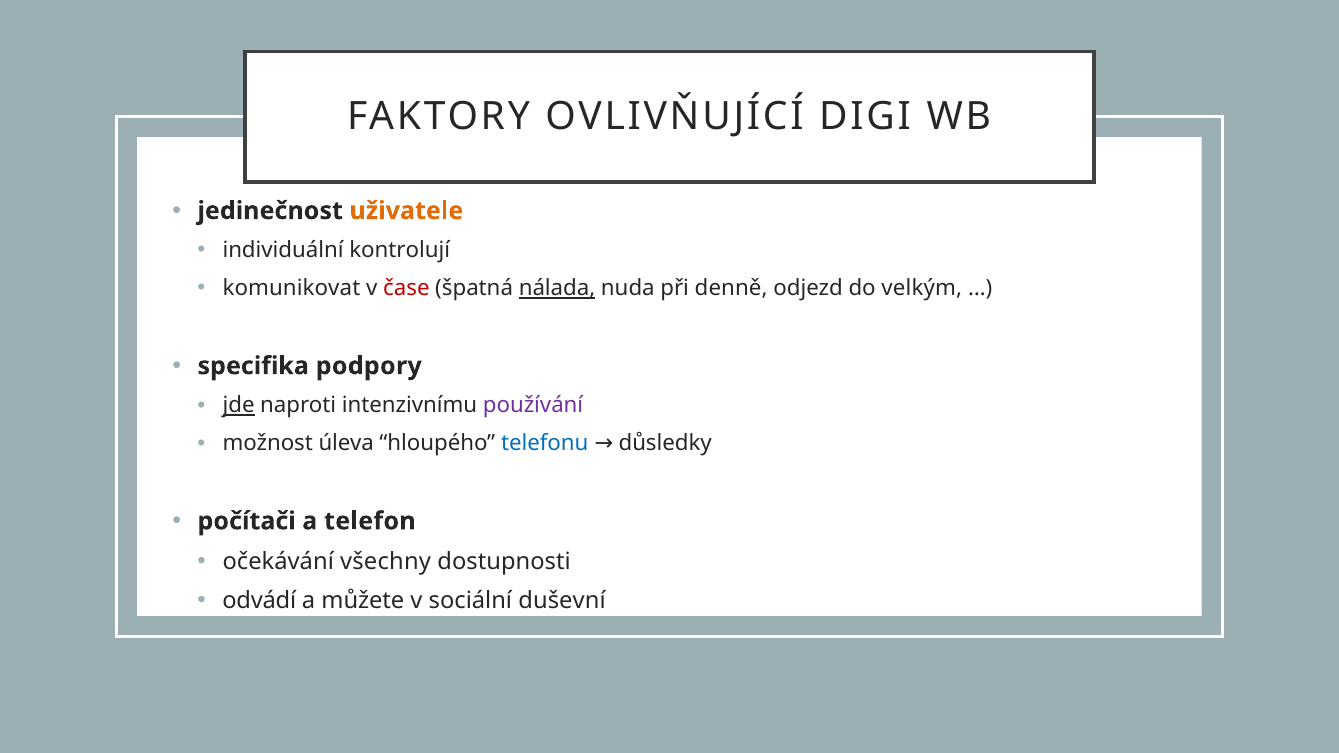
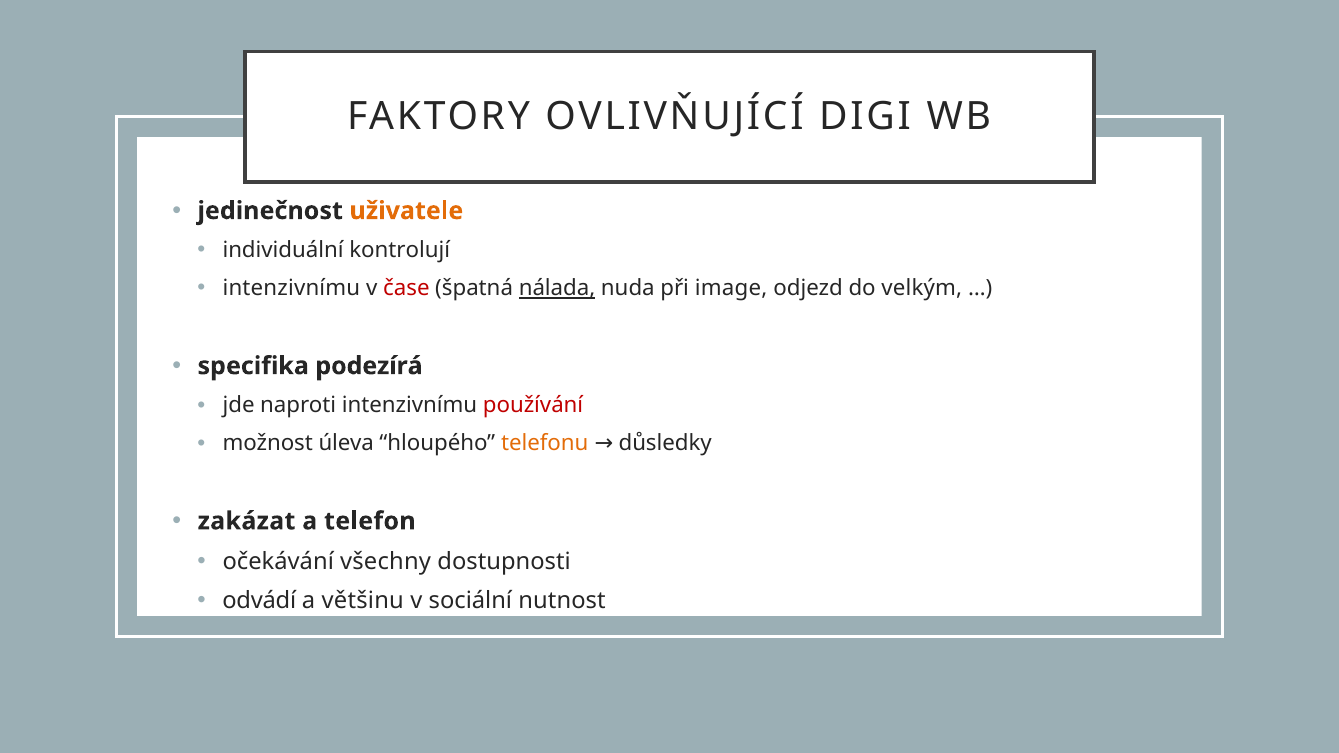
komunikovat at (291, 288): komunikovat -> intenzivnímu
denně: denně -> image
podpory: podpory -> podezírá
jde underline: present -> none
používání colour: purple -> red
telefonu colour: blue -> orange
počítači: počítači -> zakázat
můžete: můžete -> většinu
duševní: duševní -> nutnost
